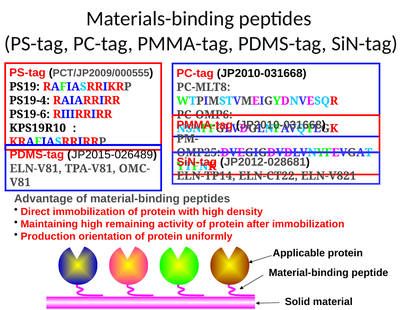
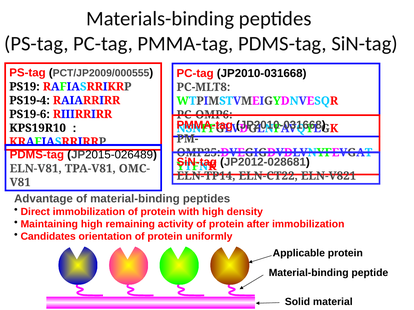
Production: Production -> Candidates
